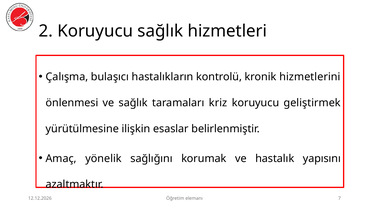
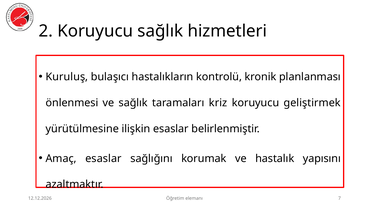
Çalışma: Çalışma -> Kuruluş
hizmetlerini: hizmetlerini -> planlanması
Amaç yönelik: yönelik -> esaslar
